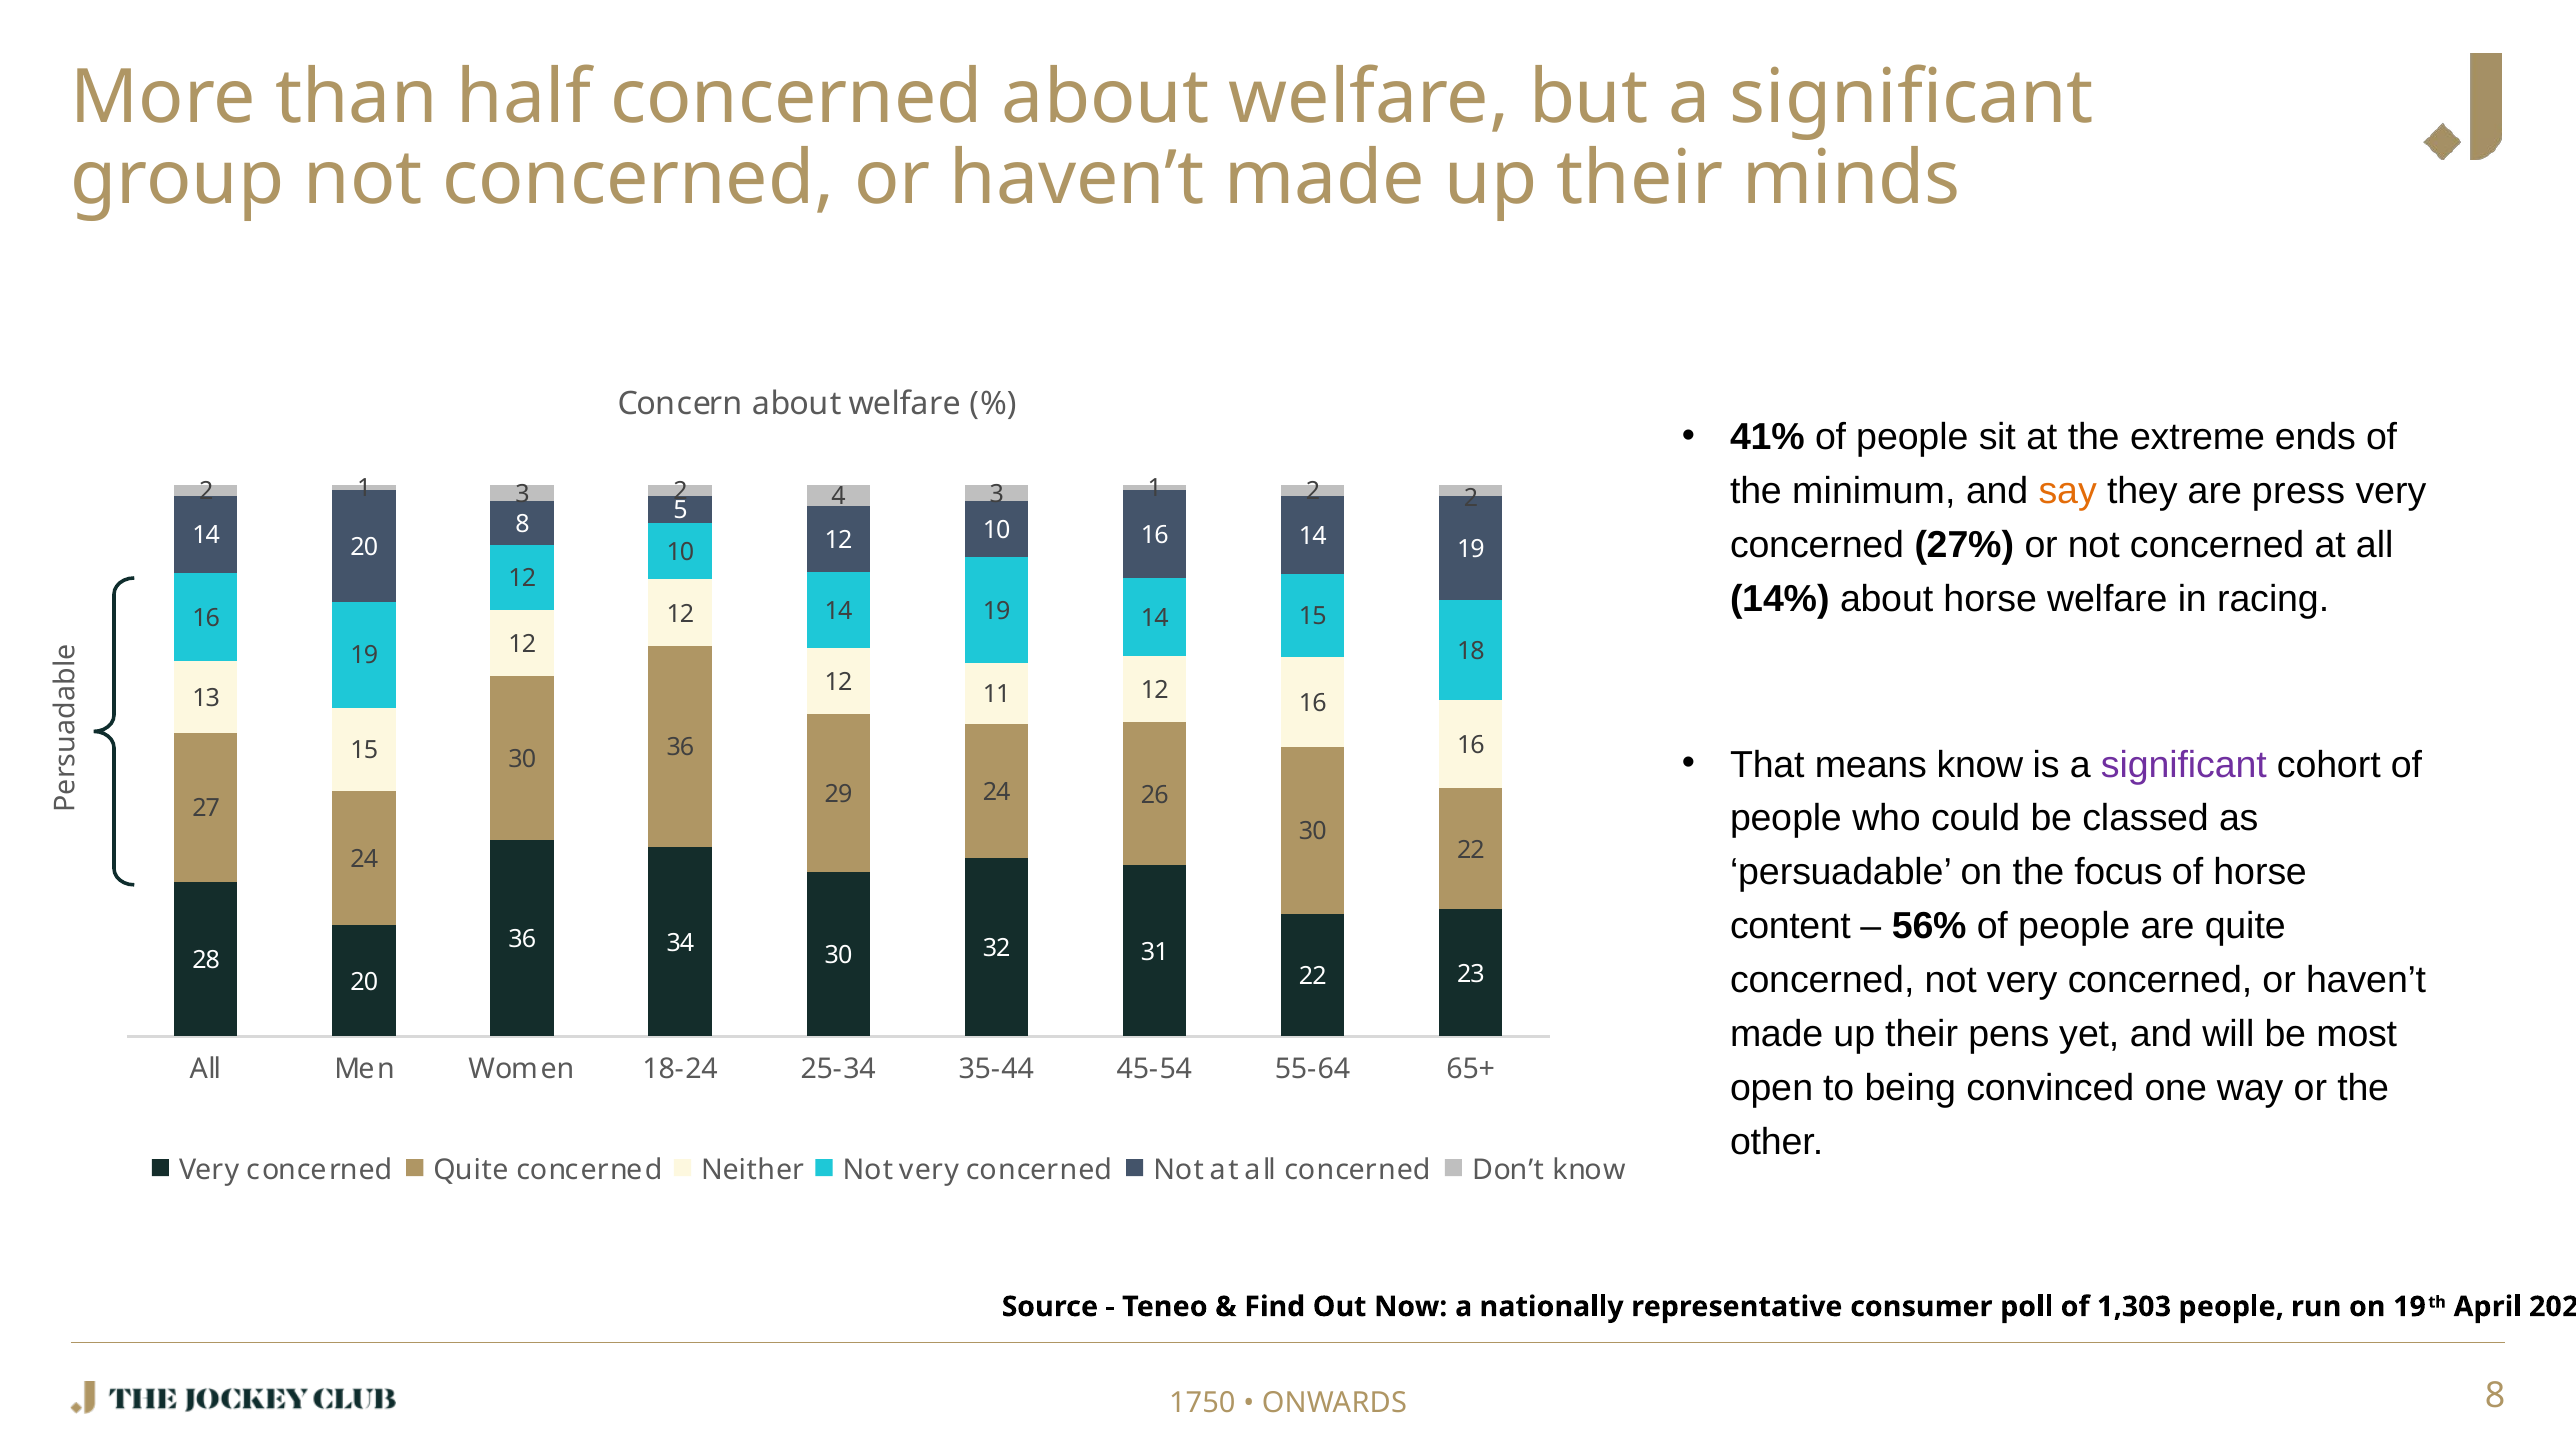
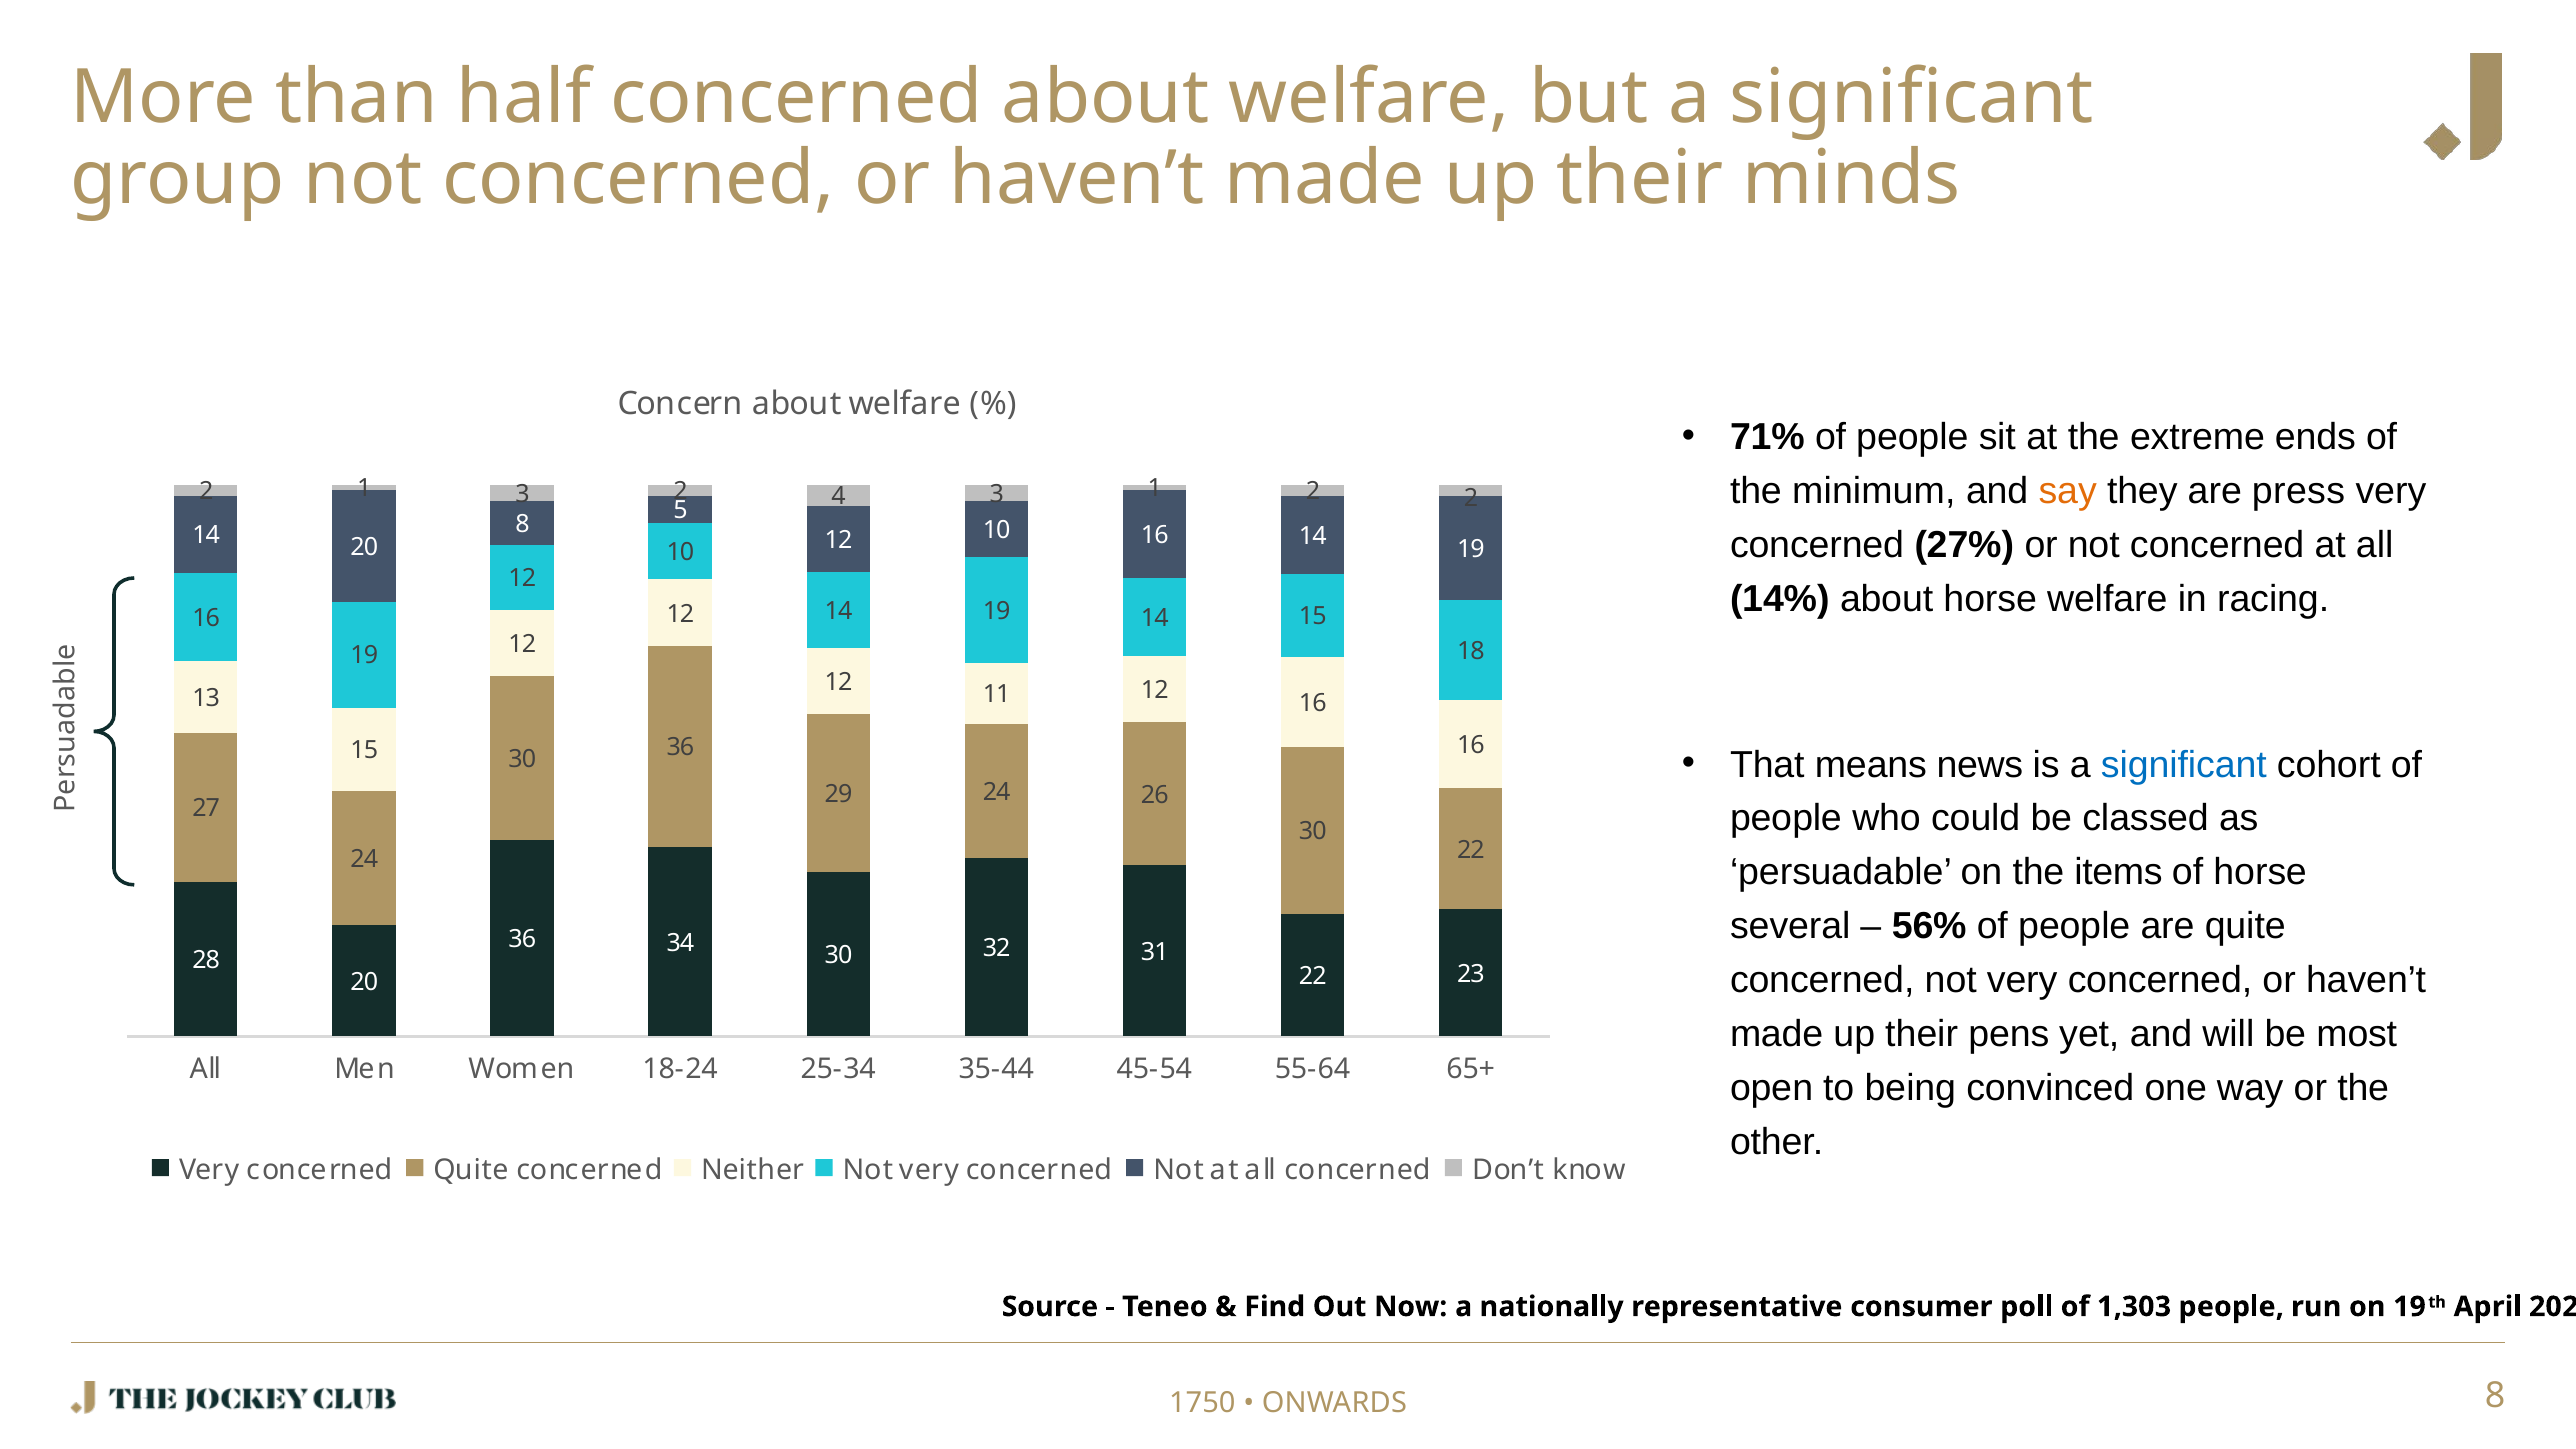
41%: 41% -> 71%
means know: know -> news
significant at (2184, 765) colour: purple -> blue
focus: focus -> items
content: content -> several
